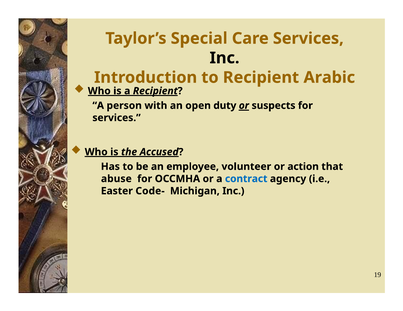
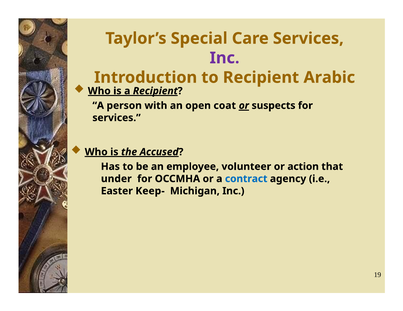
Inc at (225, 58) colour: black -> purple
duty: duty -> coat
abuse: abuse -> under
Code-: Code- -> Keep-
